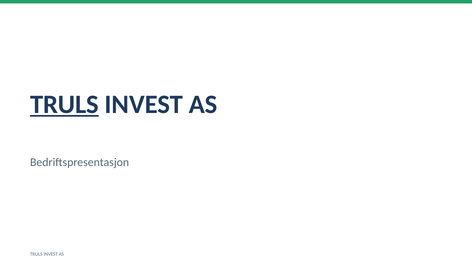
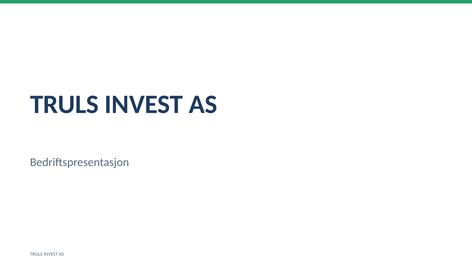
TRULS at (64, 105) underline: present -> none
